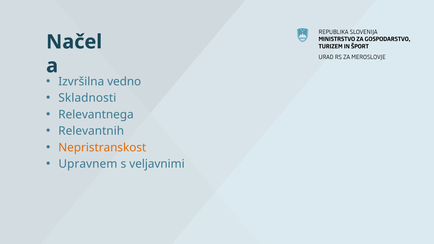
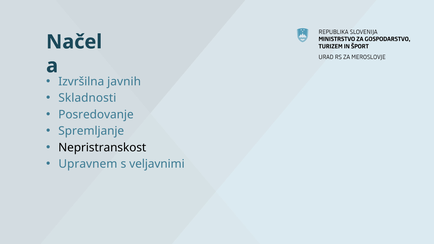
vedno: vedno -> javnih
Relevantnega: Relevantnega -> Posredovanje
Relevantnih: Relevantnih -> Spremljanje
Nepristranskost colour: orange -> black
